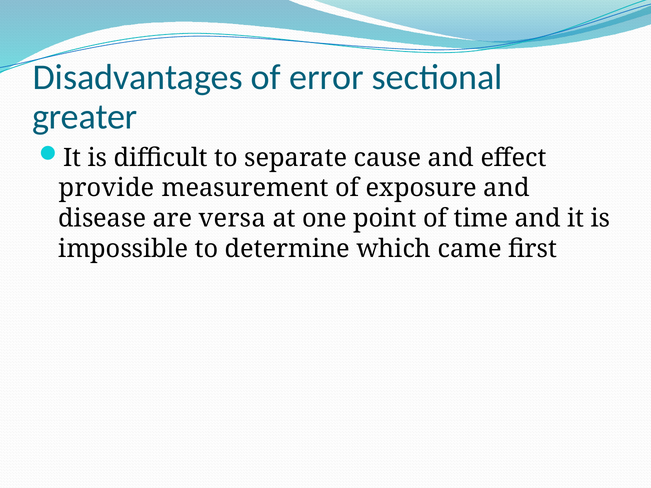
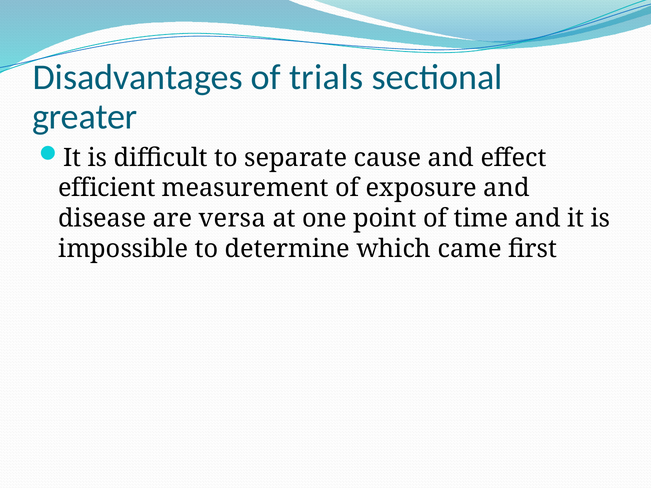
error: error -> trials
provide: provide -> efficient
